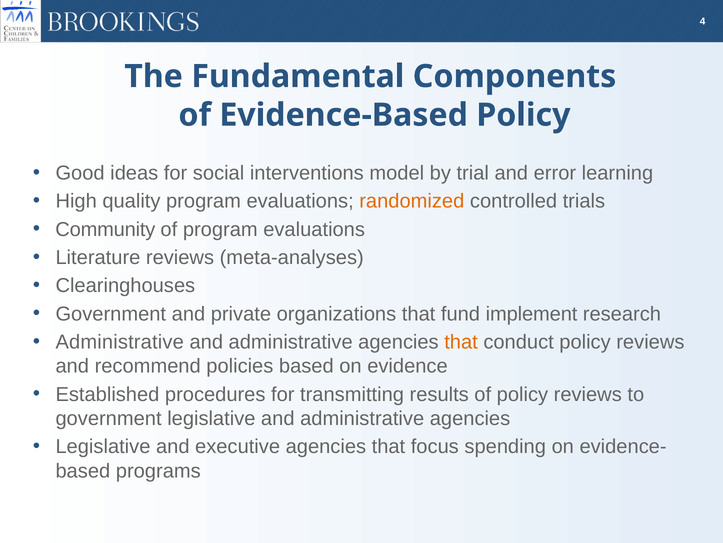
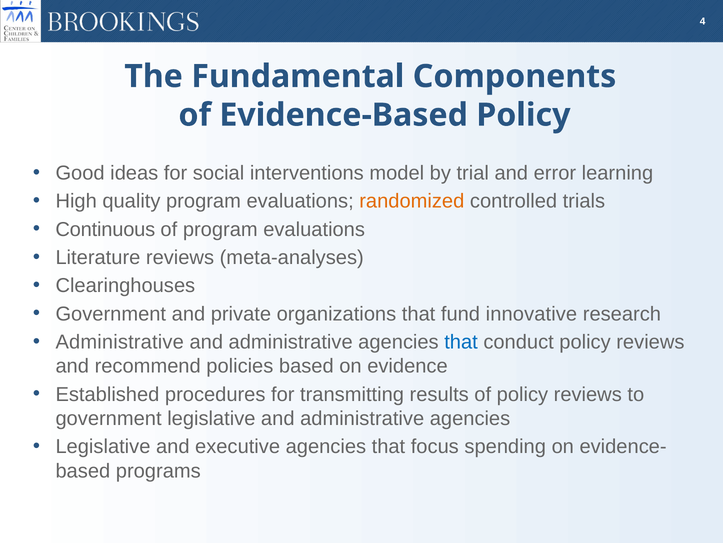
Community: Community -> Continuous
implement: implement -> innovative
that at (461, 342) colour: orange -> blue
